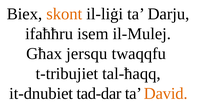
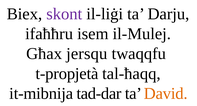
skont colour: orange -> purple
t-tribujiet: t-tribujiet -> t-propjetà
it-dnubiet: it-dnubiet -> it-mibnija
